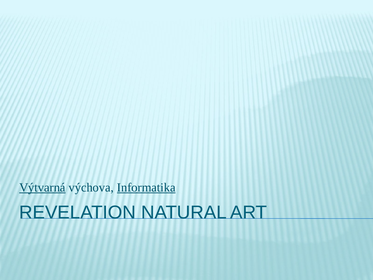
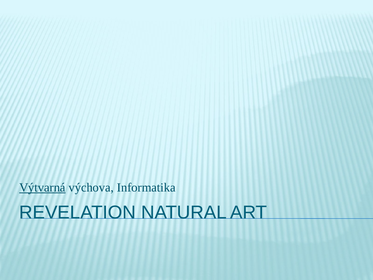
Informatika underline: present -> none
